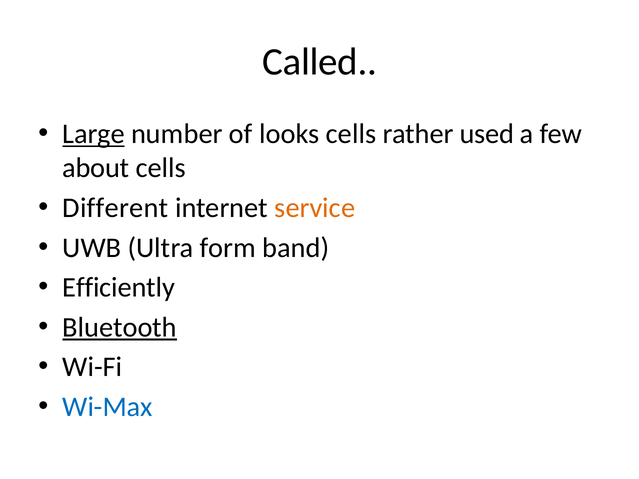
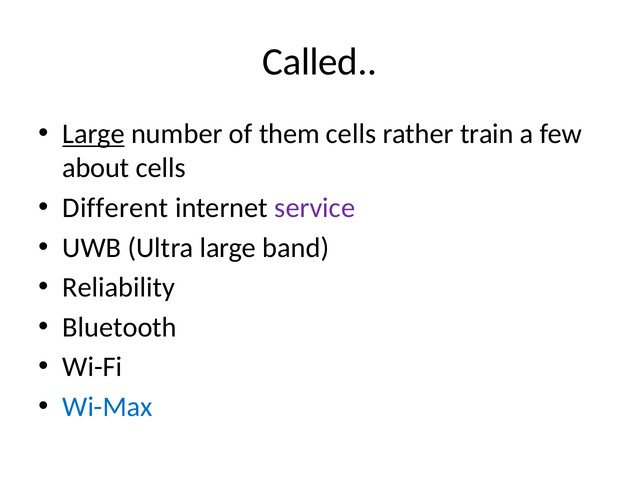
looks: looks -> them
used: used -> train
service colour: orange -> purple
Ultra form: form -> large
Efficiently: Efficiently -> Reliability
Bluetooth underline: present -> none
